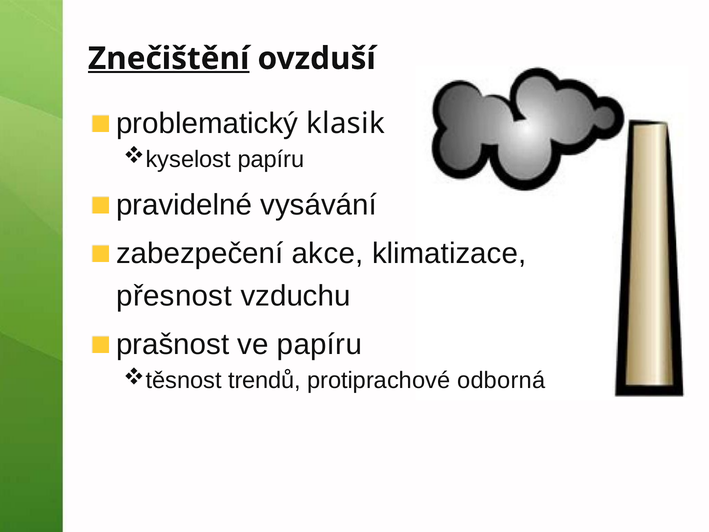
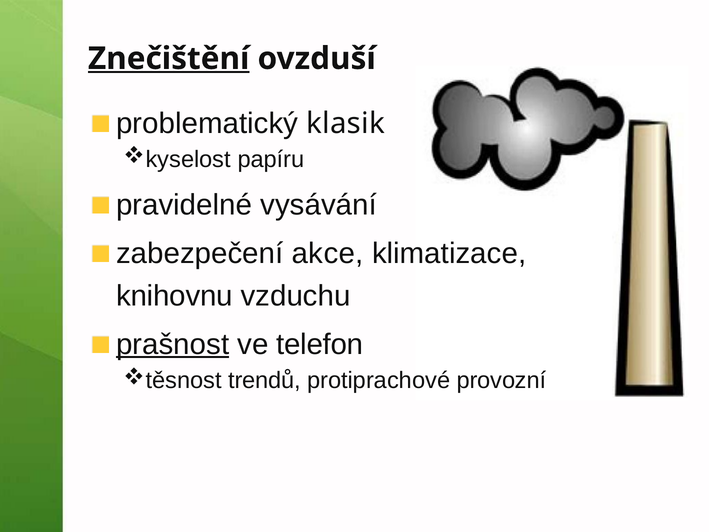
přesnost: přesnost -> knihovnu
prašnost underline: none -> present
ve papíru: papíru -> telefon
odborná: odborná -> provozní
